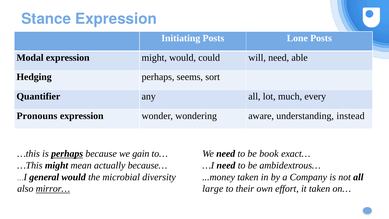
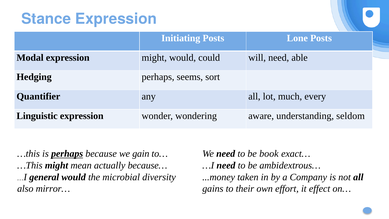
Pronouns: Pronouns -> Linguistic
instead: instead -> seldom
mirror… underline: present -> none
large: large -> gains
it taken: taken -> effect
